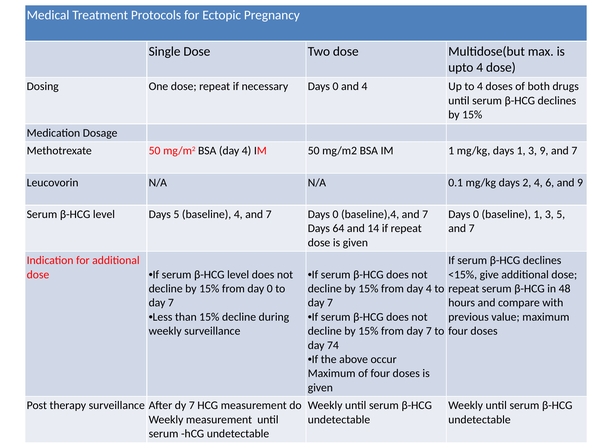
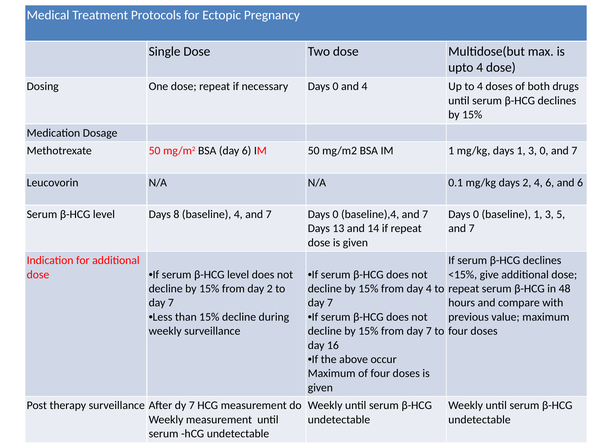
BSA day 4: 4 -> 6
3 9: 9 -> 0
and 9: 9 -> 6
Days 5: 5 -> 8
64: 64 -> 13
day 0: 0 -> 2
74: 74 -> 16
